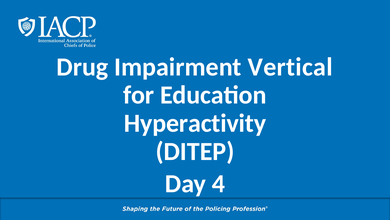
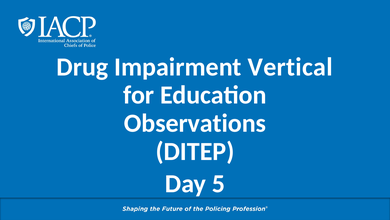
Hyperactivity: Hyperactivity -> Observations
4: 4 -> 5
